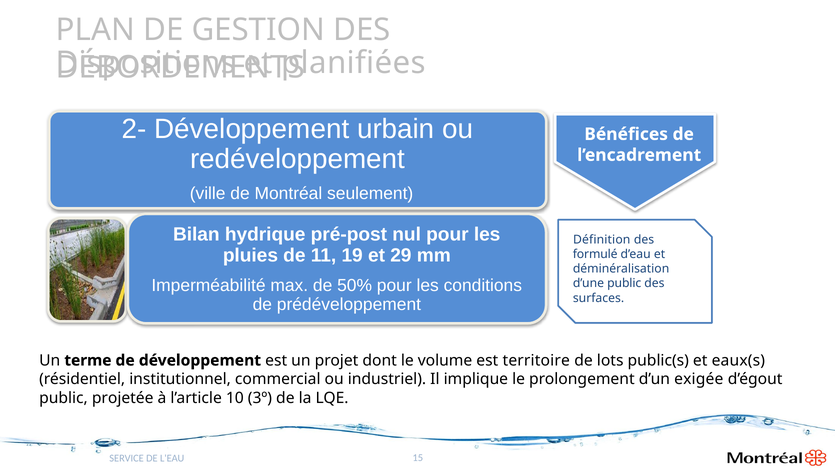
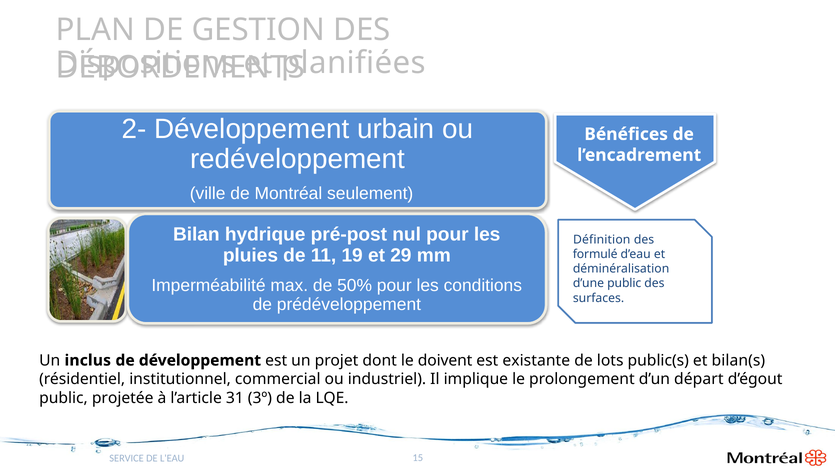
terme: terme -> inclus
volume: volume -> doivent
territoire: territoire -> existante
eaux(s: eaux(s -> bilan(s
exigée: exigée -> départ
10: 10 -> 31
